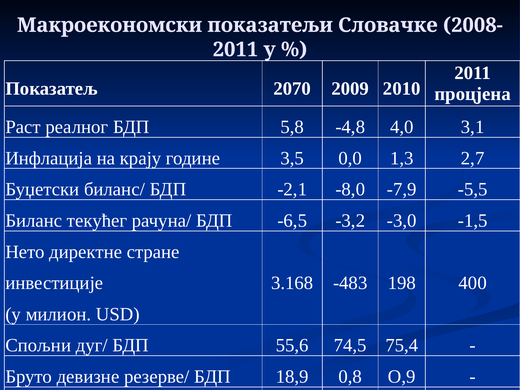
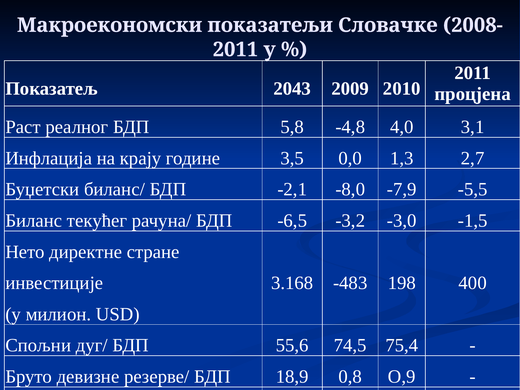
2070: 2070 -> 2043
